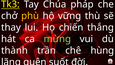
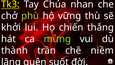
pháp: pháp -> nhan
phù colour: yellow -> light green
thay: thay -> khởi
hùng: hùng -> niềm
